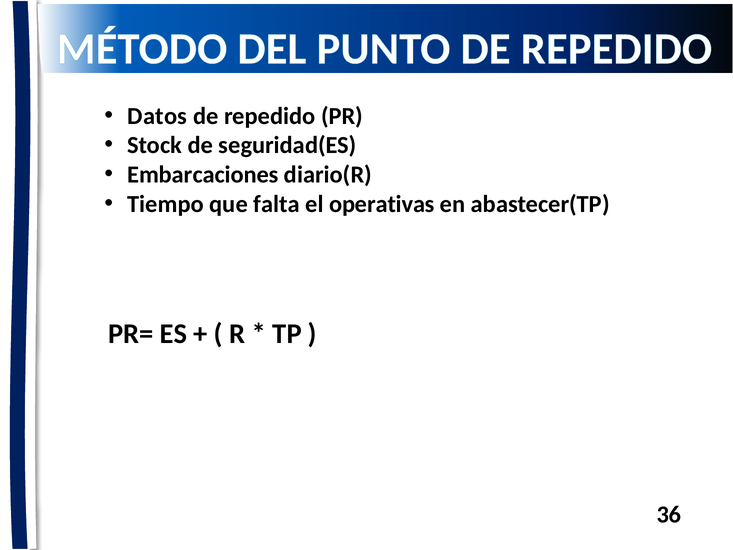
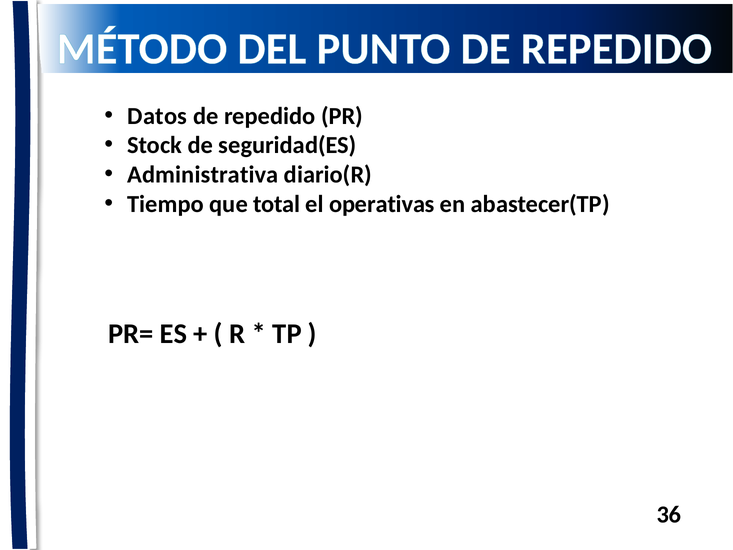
Embarcaciones: Embarcaciones -> Administrativa
falta: falta -> total
